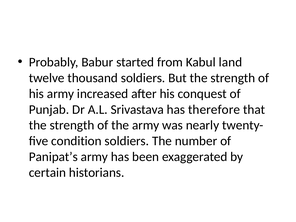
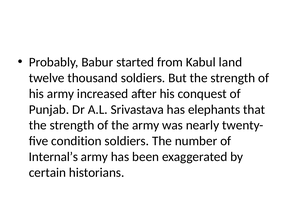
therefore: therefore -> elephants
Panipat’s: Panipat’s -> Internal’s
